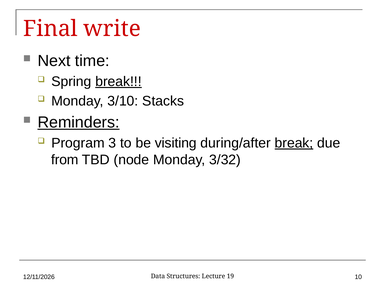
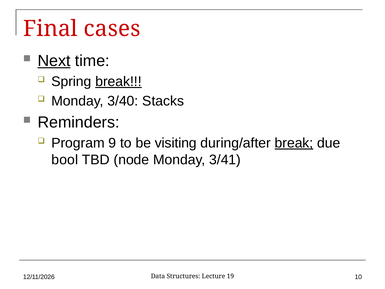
write: write -> cases
Next underline: none -> present
3/10: 3/10 -> 3/40
Reminders underline: present -> none
3: 3 -> 9
from: from -> bool
3/32: 3/32 -> 3/41
